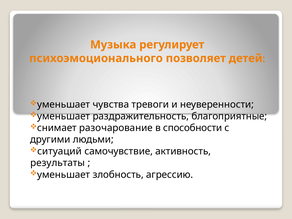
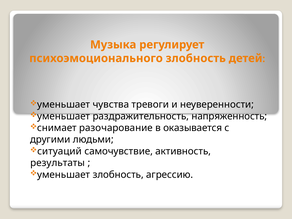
психоэмоционального позволяет: позволяет -> злобность
благоприятные: благоприятные -> напряженность
способности: способности -> оказывается
